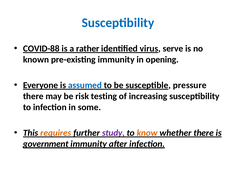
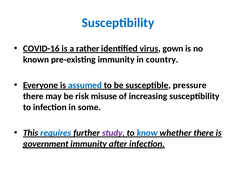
COVID-88: COVID-88 -> COVID-16
serve: serve -> gown
opening: opening -> country
testing: testing -> misuse
requires colour: orange -> blue
know colour: orange -> blue
